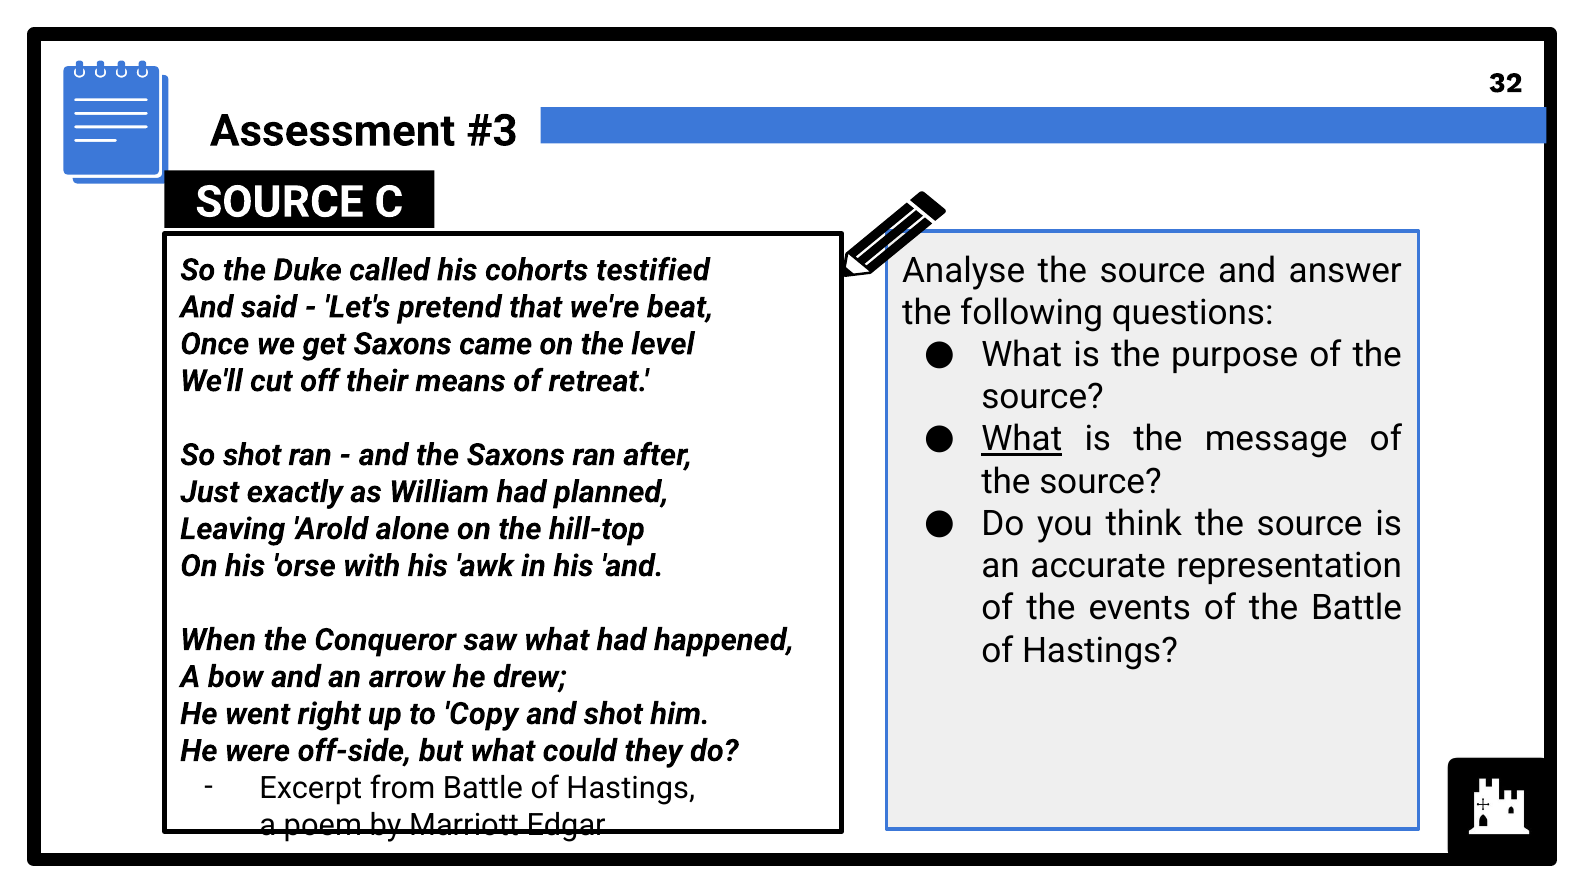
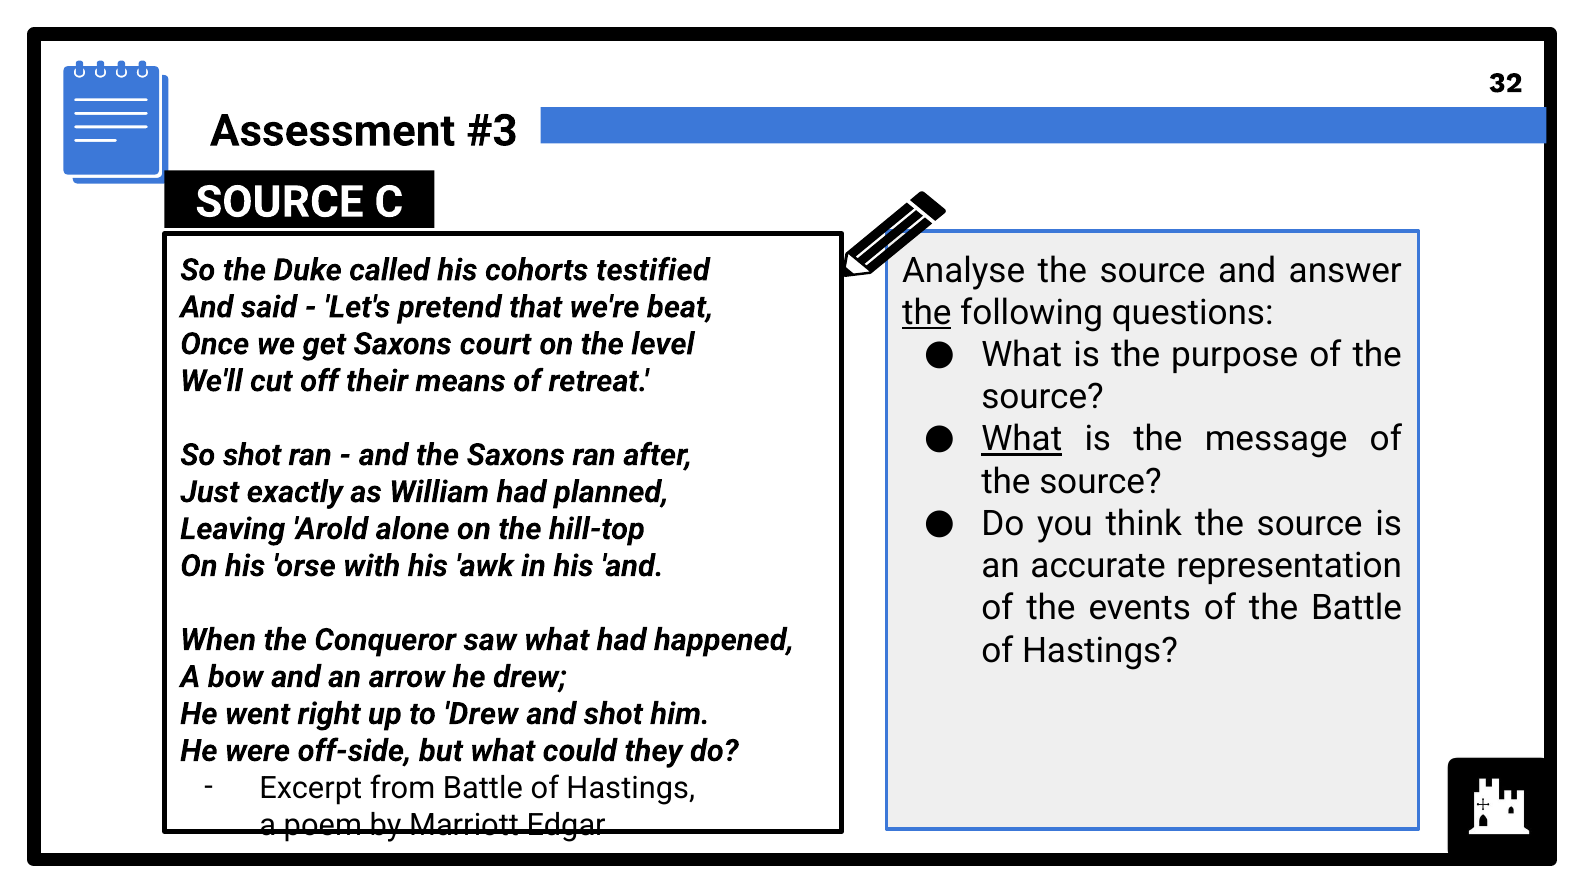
the at (927, 313) underline: none -> present
came: came -> court
to Copy: Copy -> Drew
